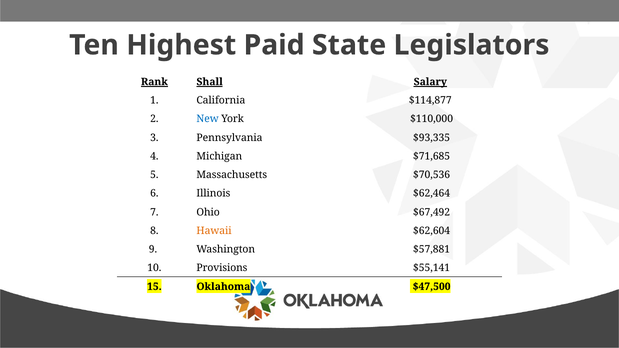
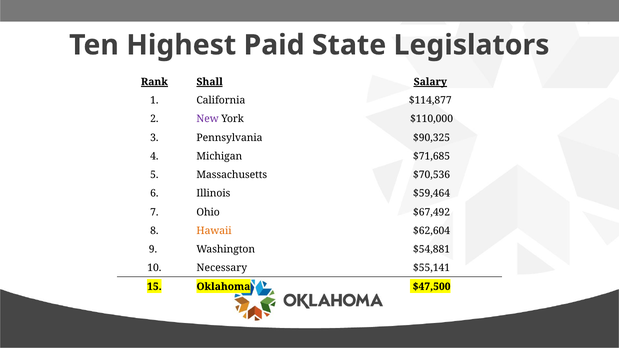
New colour: blue -> purple
$93,335: $93,335 -> $90,325
$62,464: $62,464 -> $59,464
$57,881: $57,881 -> $54,881
Provisions: Provisions -> Necessary
